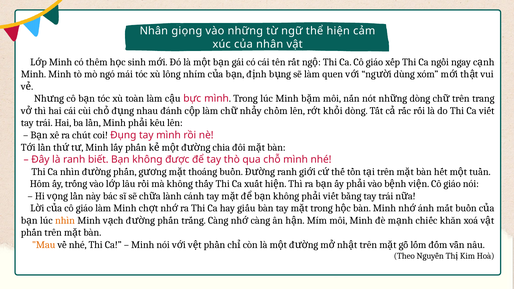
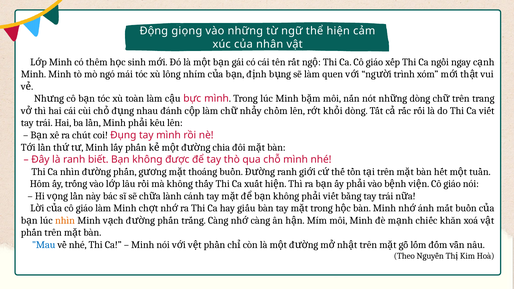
Nhân at (154, 31): Nhân -> Động
dùng: dùng -> trình
Mau colour: orange -> blue
